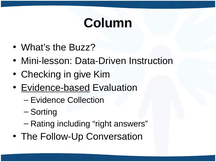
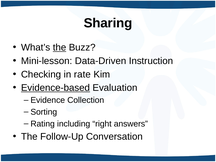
Column: Column -> Sharing
the at (60, 47) underline: none -> present
give: give -> rate
